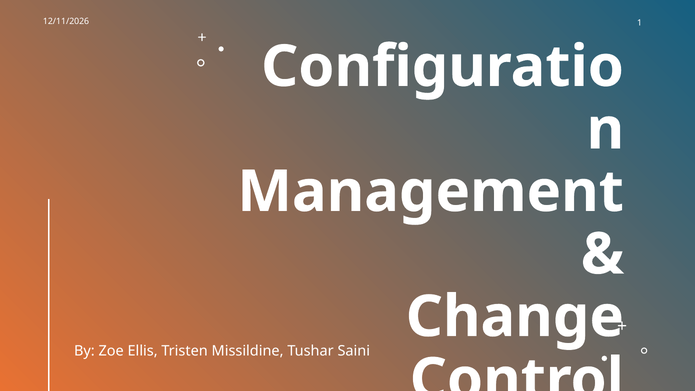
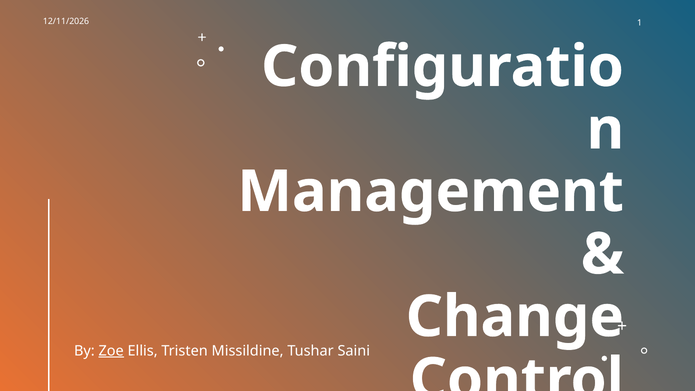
Zoe underline: none -> present
